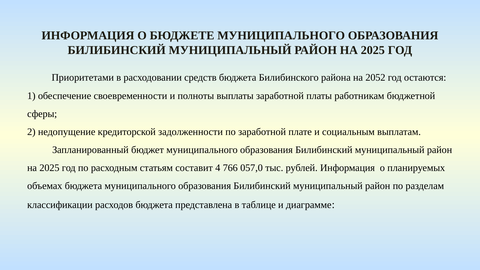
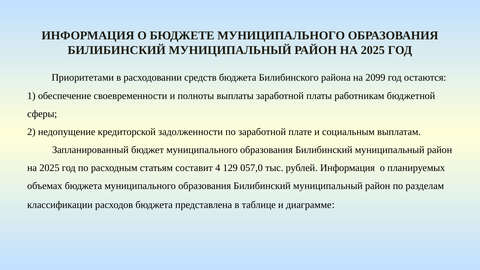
2052: 2052 -> 2099
766: 766 -> 129
